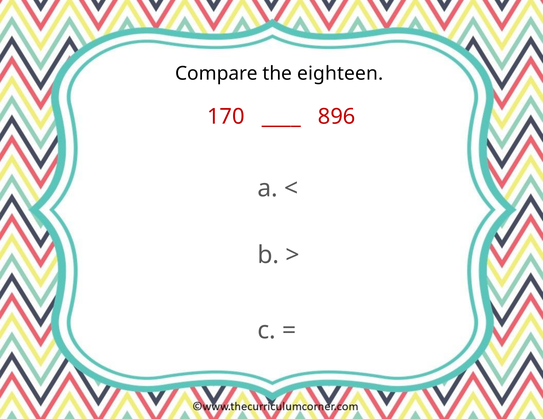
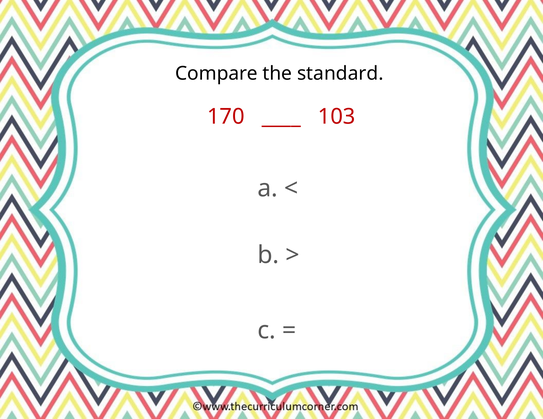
eighteen: eighteen -> standard
896: 896 -> 103
